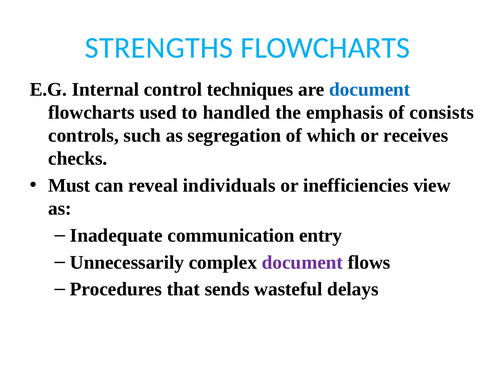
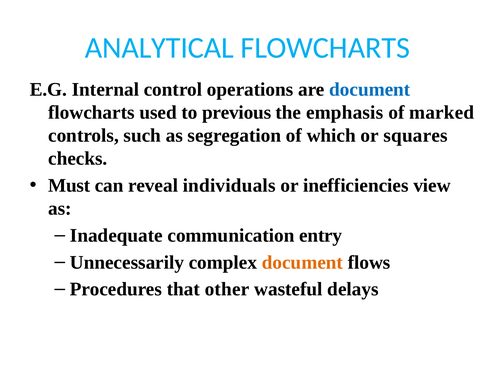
STRENGTHS: STRENGTHS -> ANALYTICAL
techniques: techniques -> operations
handled: handled -> previous
consists: consists -> marked
receives: receives -> squares
document at (302, 263) colour: purple -> orange
sends: sends -> other
